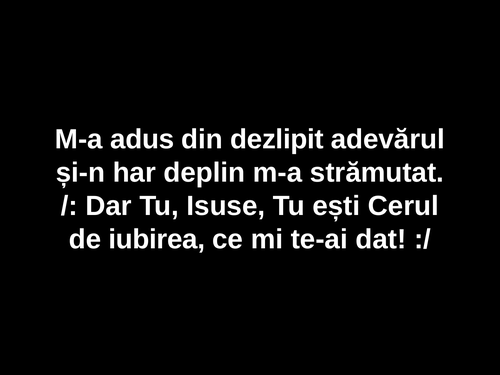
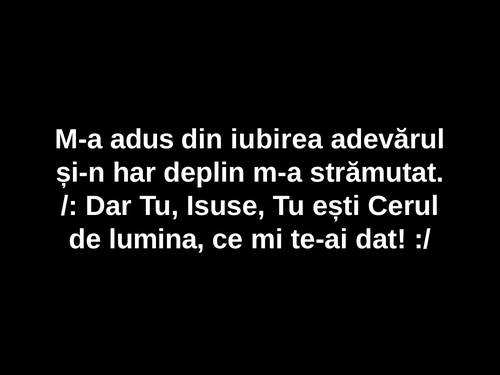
dezlipit: dezlipit -> iubirea
iubirea: iubirea -> lumina
